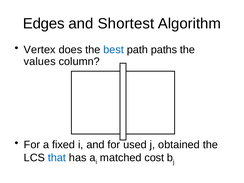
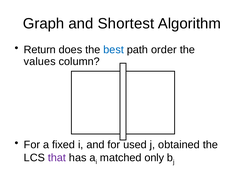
Edges: Edges -> Graph
Vertex: Vertex -> Return
paths: paths -> order
that colour: blue -> purple
cost: cost -> only
